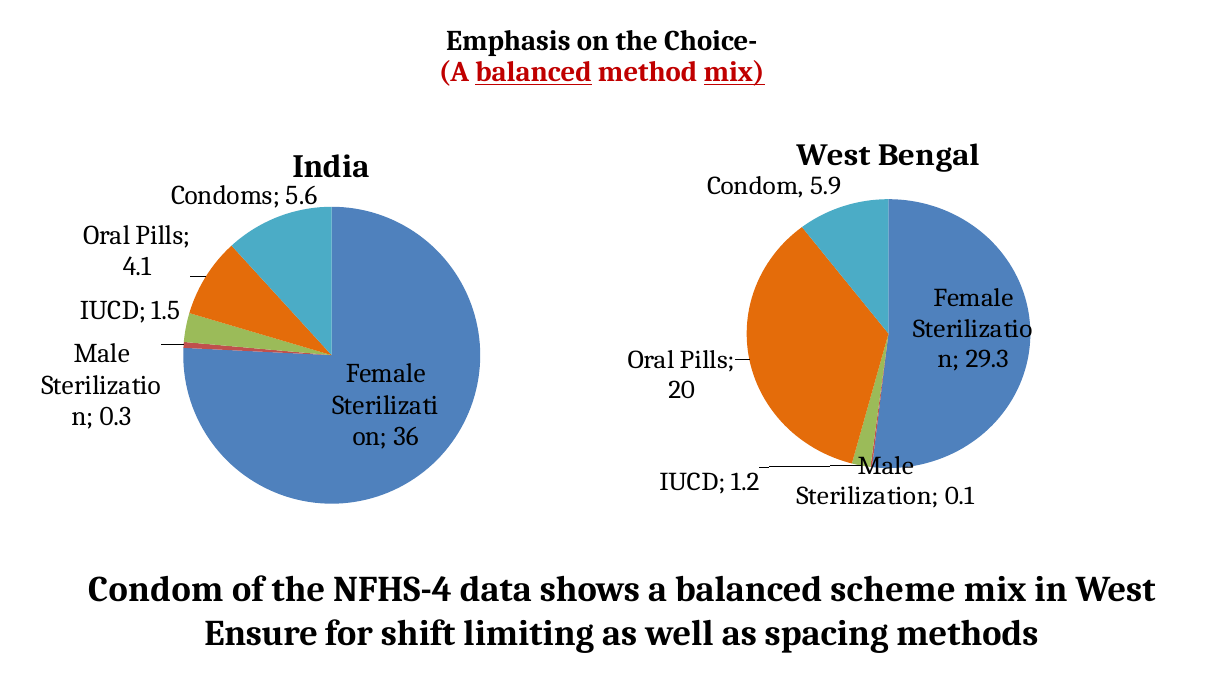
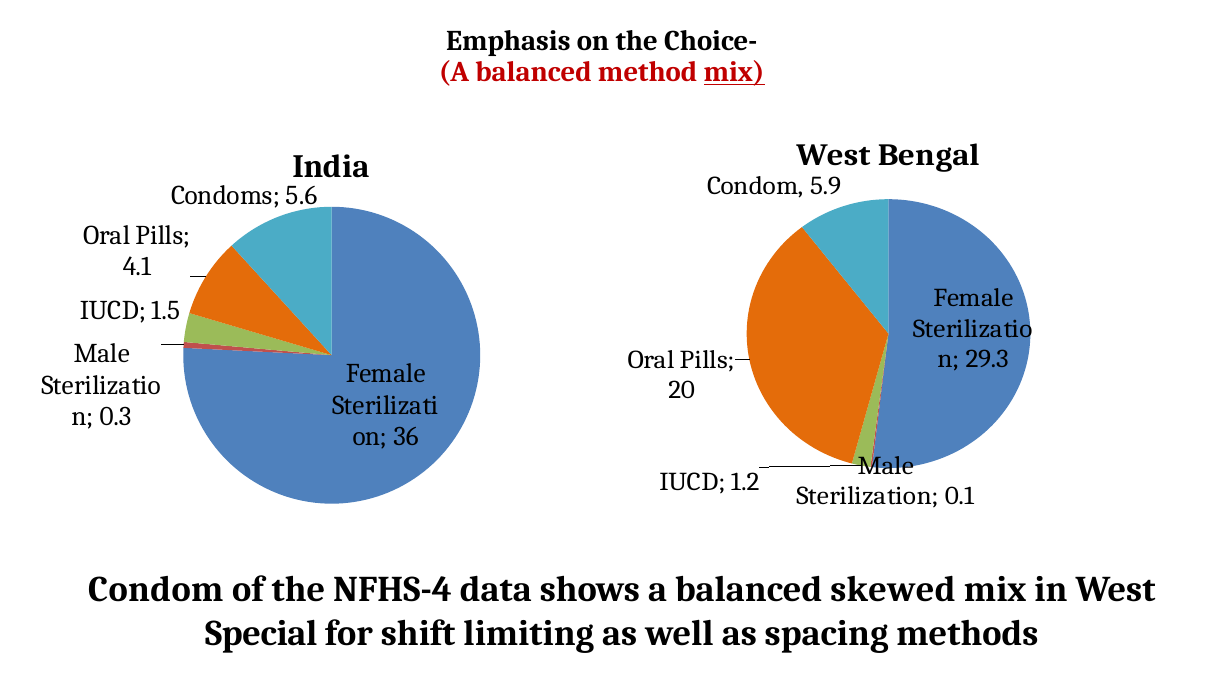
balanced at (534, 72) underline: present -> none
scheme: scheme -> skewed
Ensure: Ensure -> Special
